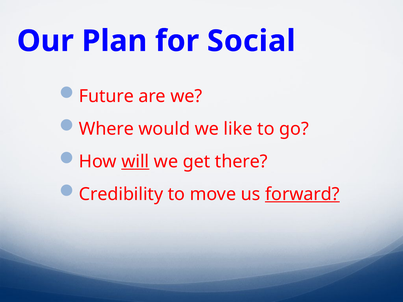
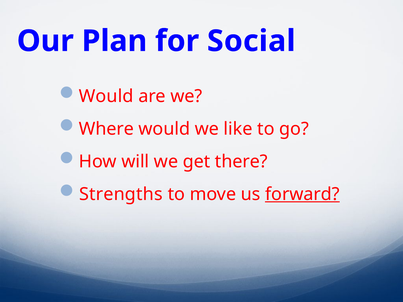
Future at (106, 96): Future -> Would
will underline: present -> none
Credibility: Credibility -> Strengths
